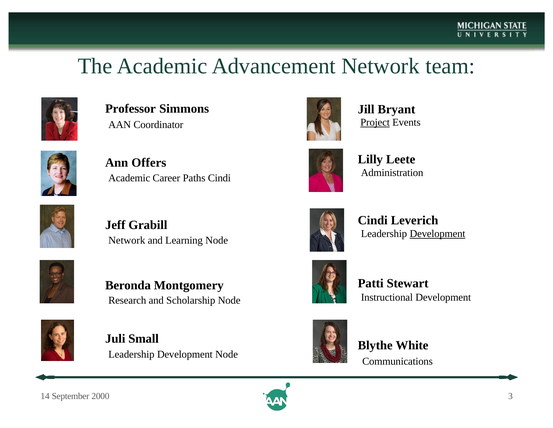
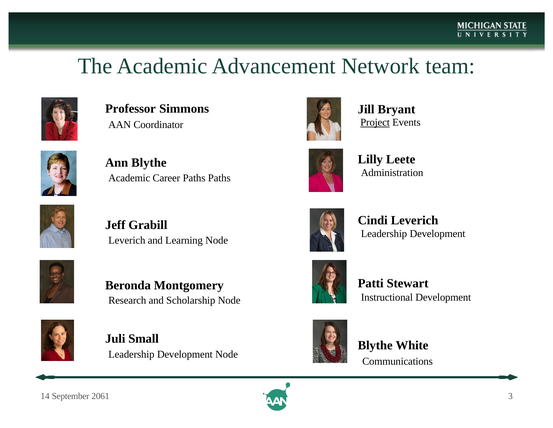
Ann Offers: Offers -> Blythe
Paths Cindi: Cindi -> Paths
Development at (438, 233) underline: present -> none
Network at (127, 240): Network -> Leverich
2000: 2000 -> 2061
